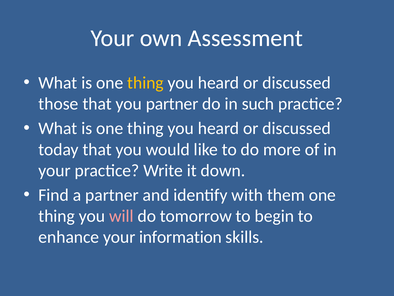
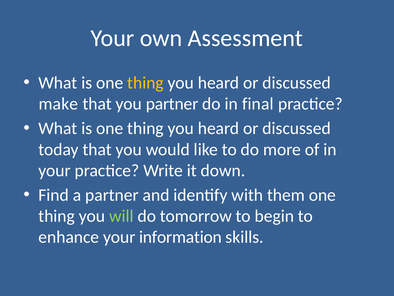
those: those -> make
such: such -> final
will colour: pink -> light green
